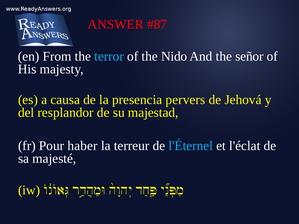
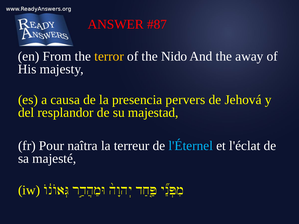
terror colour: light blue -> yellow
señor: señor -> away
haber: haber -> naîtra
